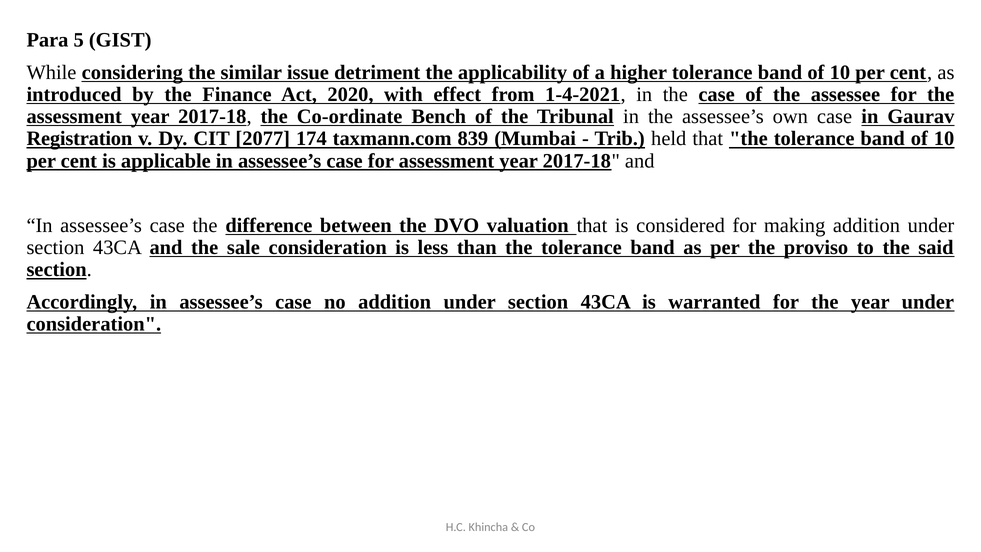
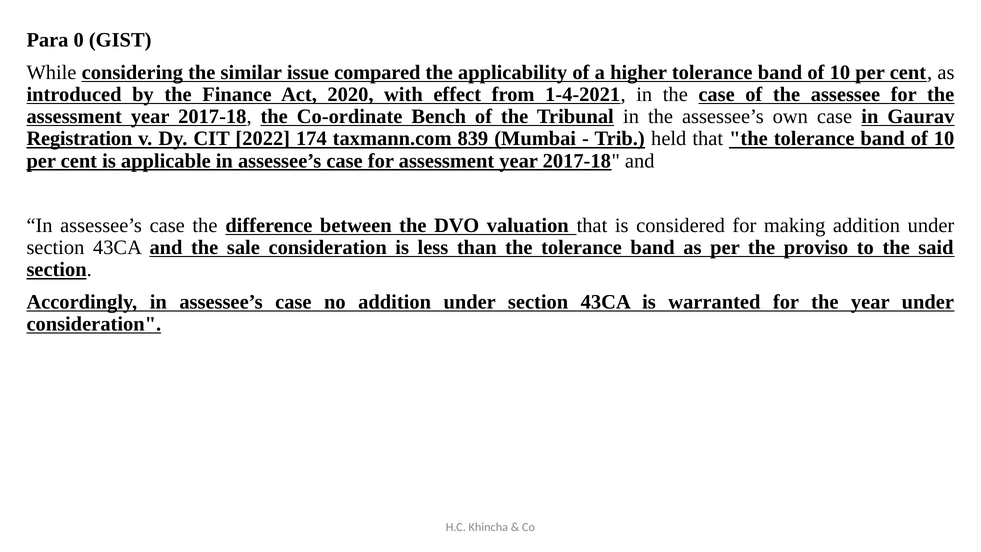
5: 5 -> 0
detriment: detriment -> compared
2077: 2077 -> 2022
